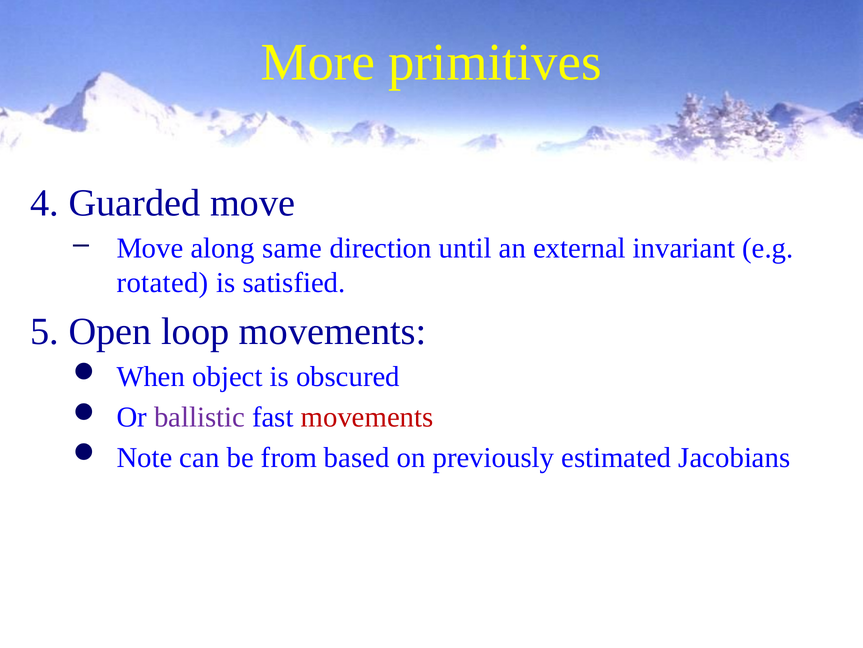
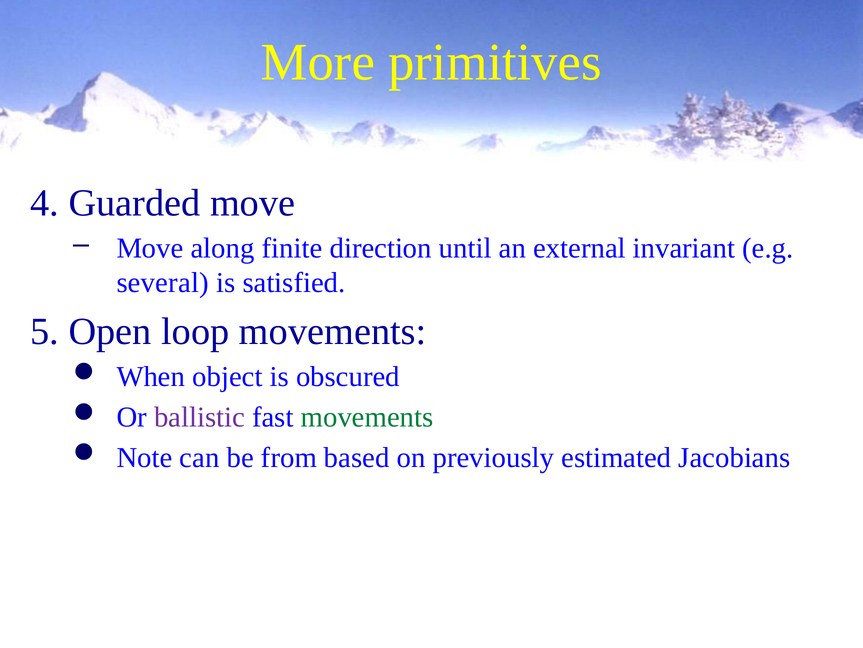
same: same -> finite
rotated: rotated -> several
movements at (367, 417) colour: red -> green
